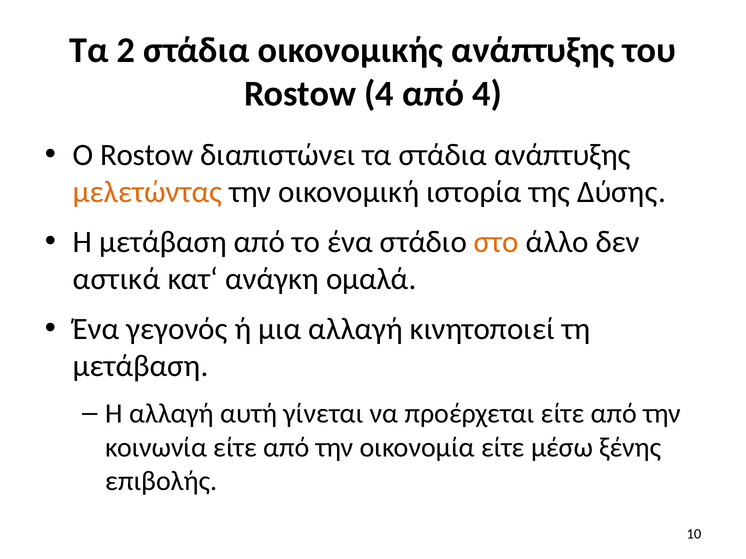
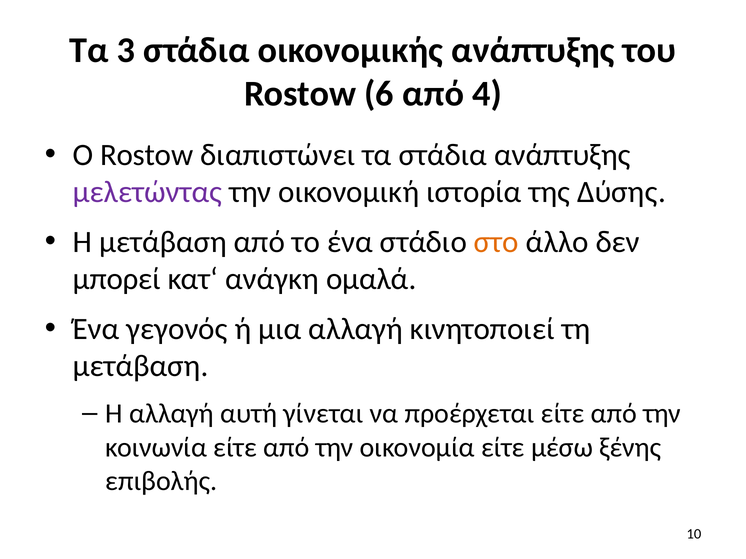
2: 2 -> 3
Rostow 4: 4 -> 6
μελετώντας colour: orange -> purple
αστικά: αστικά -> μπορεί
